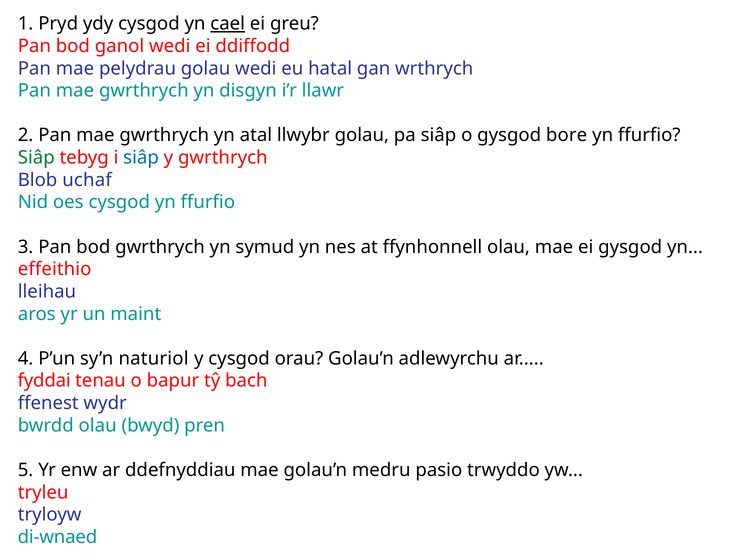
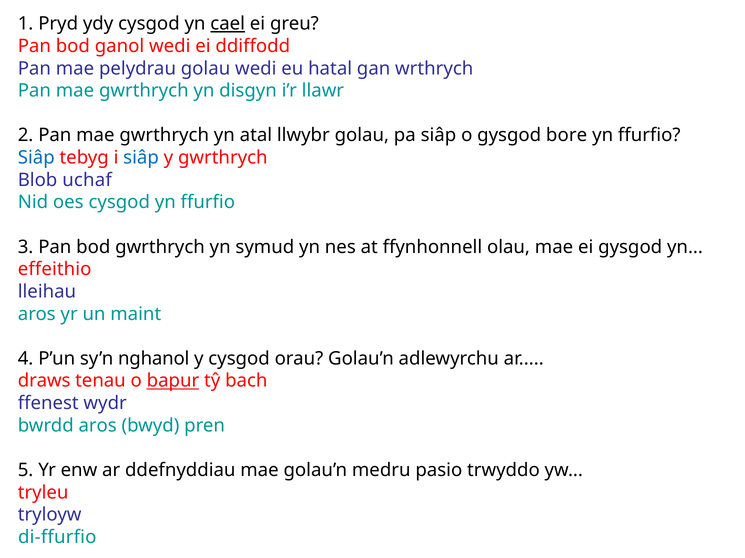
Siâp at (36, 158) colour: green -> blue
naturiol: naturiol -> nghanol
fyddai: fyddai -> draws
bapur underline: none -> present
bwrdd olau: olau -> aros
di-wnaed: di-wnaed -> di-ffurfio
